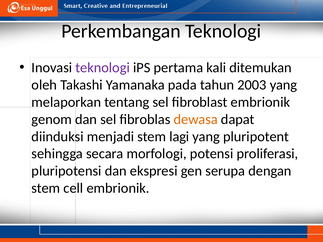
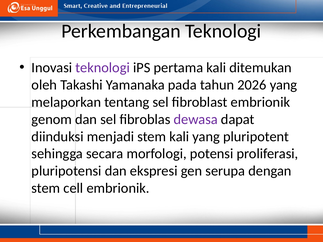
2003: 2003 -> 2026
dewasa colour: orange -> purple
stem lagi: lagi -> kali
